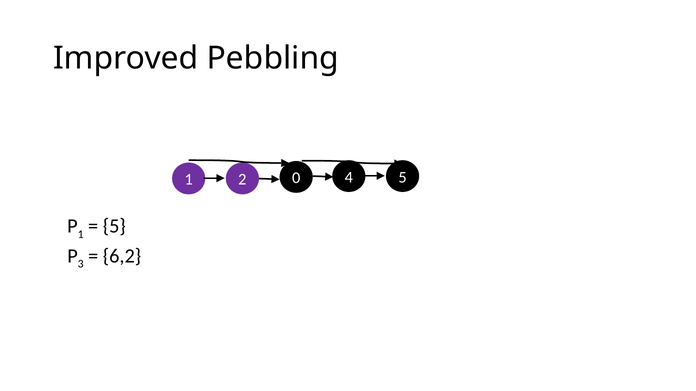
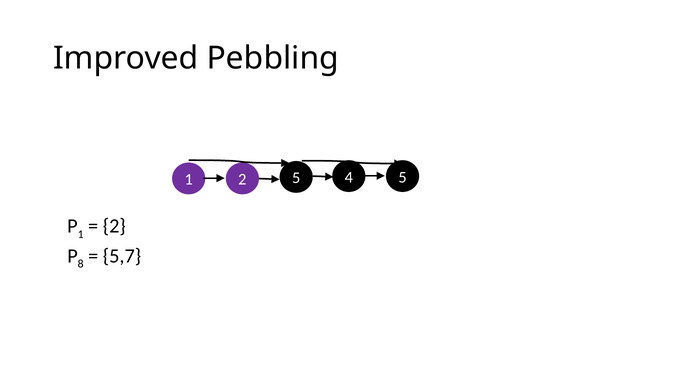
2 0: 0 -> 5
5 at (114, 227): 5 -> 2
3: 3 -> 8
6,2: 6,2 -> 5,7
